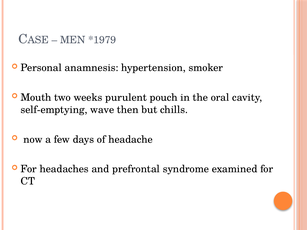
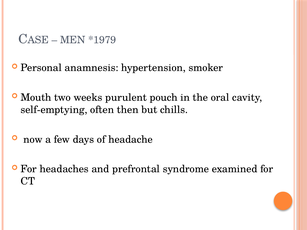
wave: wave -> often
